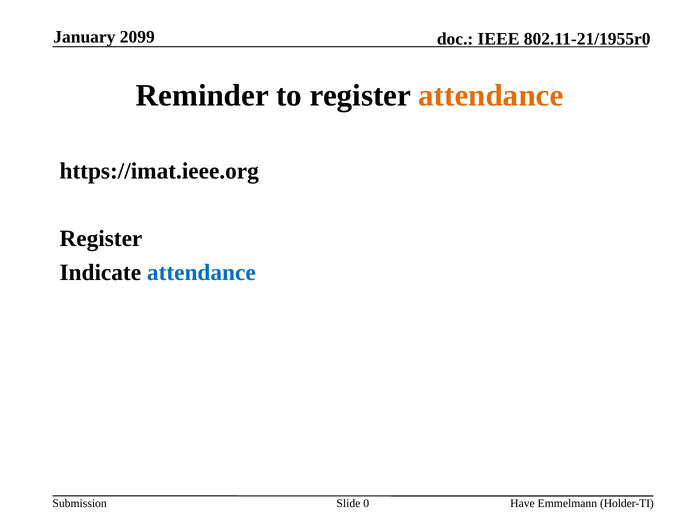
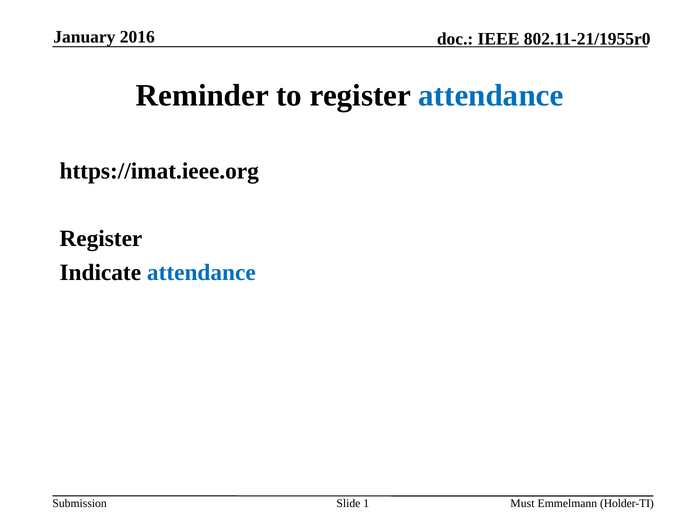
2099: 2099 -> 2016
attendance at (491, 95) colour: orange -> blue
0: 0 -> 1
Have: Have -> Must
